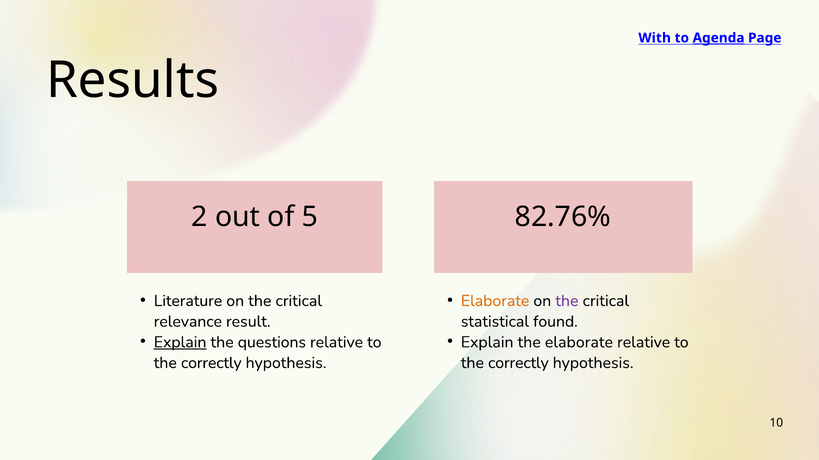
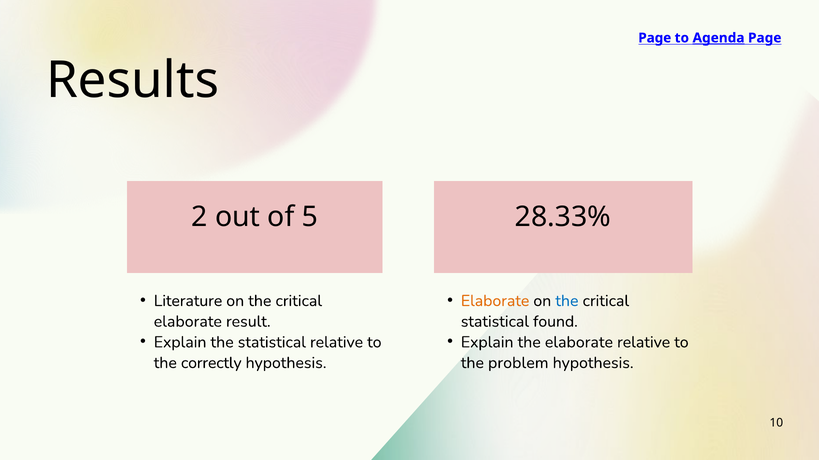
With at (655, 38): With -> Page
82.76%: 82.76% -> 28.33%
the at (567, 301) colour: purple -> blue
relevance at (188, 322): relevance -> elaborate
Explain at (180, 343) underline: present -> none
the questions: questions -> statistical
correctly at (518, 363): correctly -> problem
